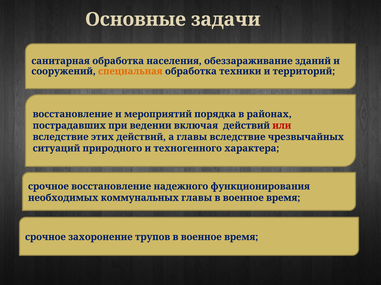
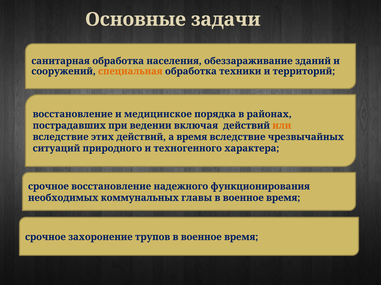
мероприятий: мероприятий -> медицинское
или colour: red -> orange
а главы: главы -> время
